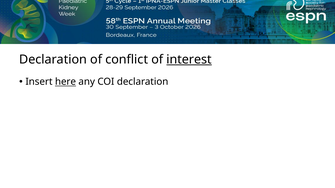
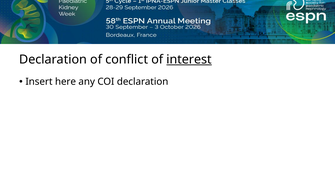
here underline: present -> none
